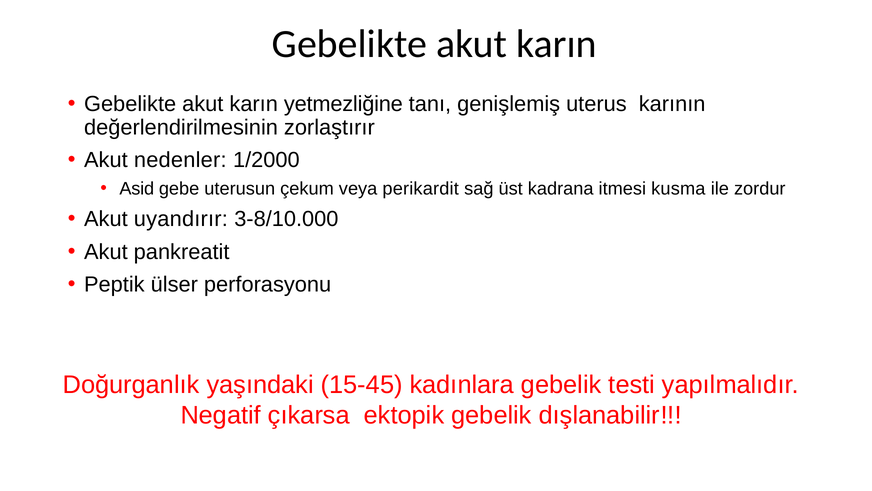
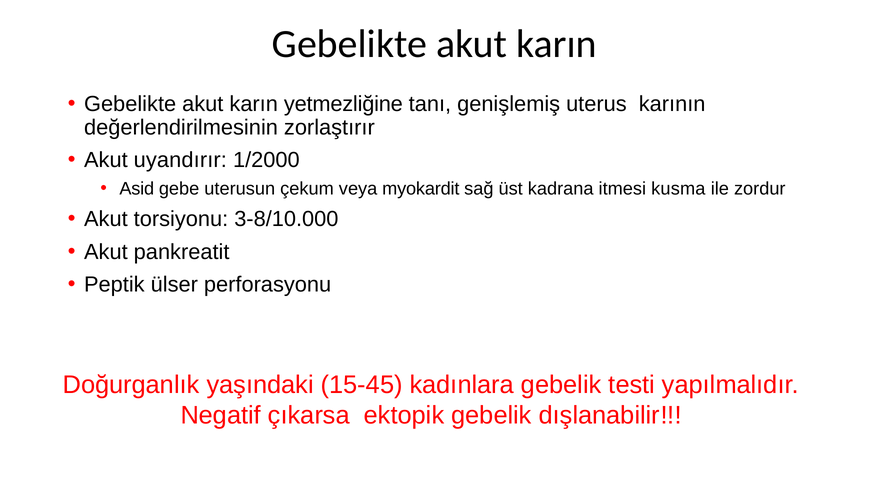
nedenler: nedenler -> uyandırır
perikardit: perikardit -> myokardit
uyandırır: uyandırır -> torsiyonu
